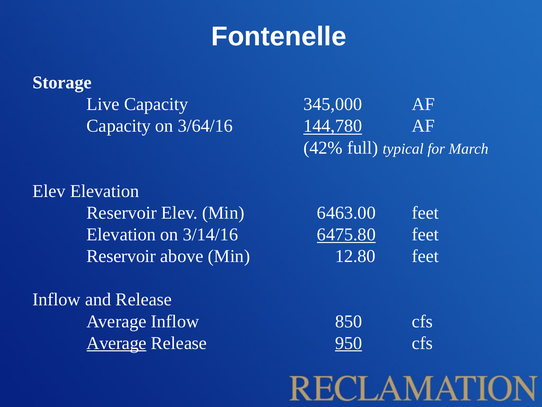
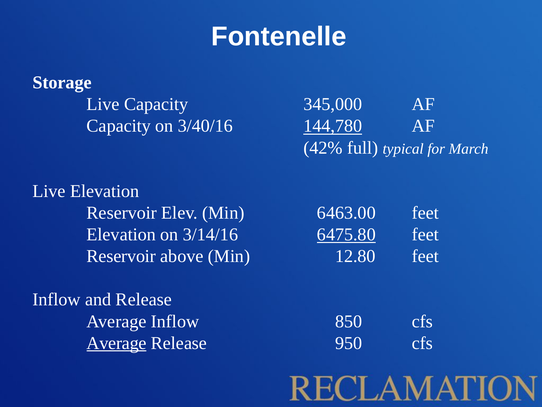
3/64/16: 3/64/16 -> 3/40/16
Elev at (49, 191): Elev -> Live
950 underline: present -> none
